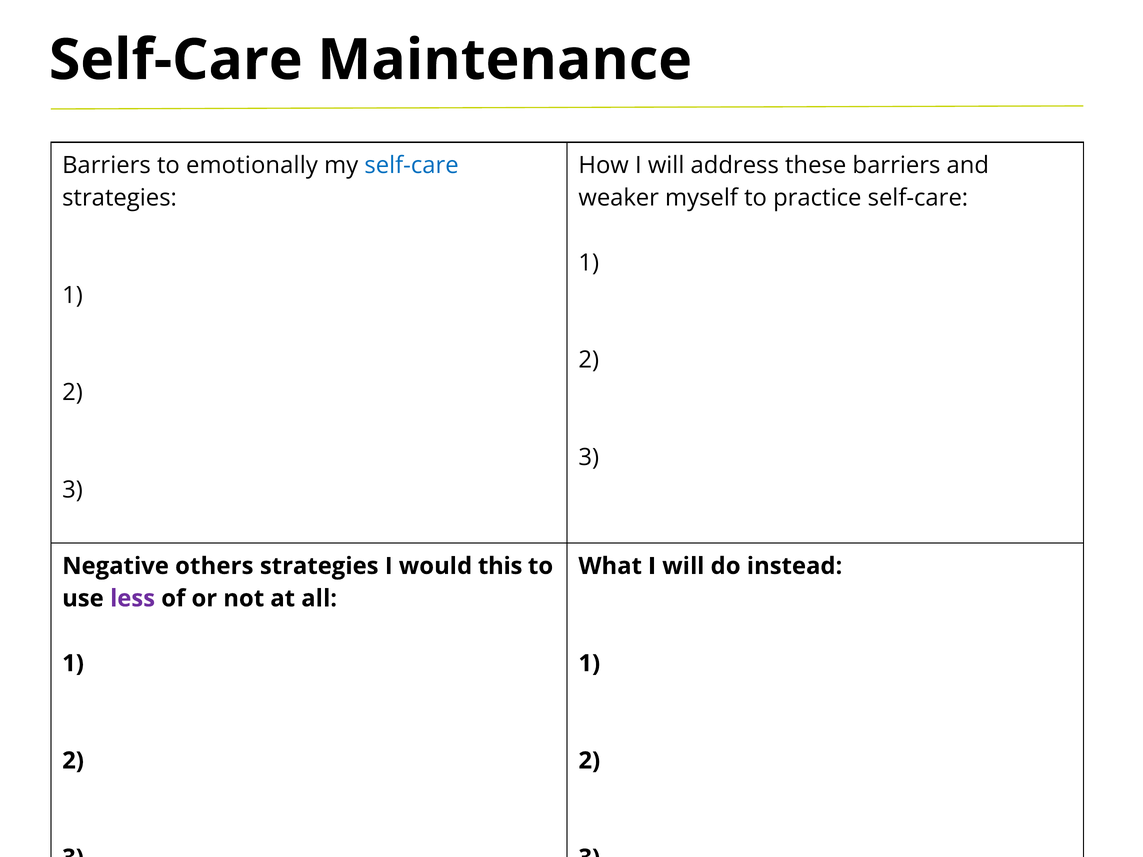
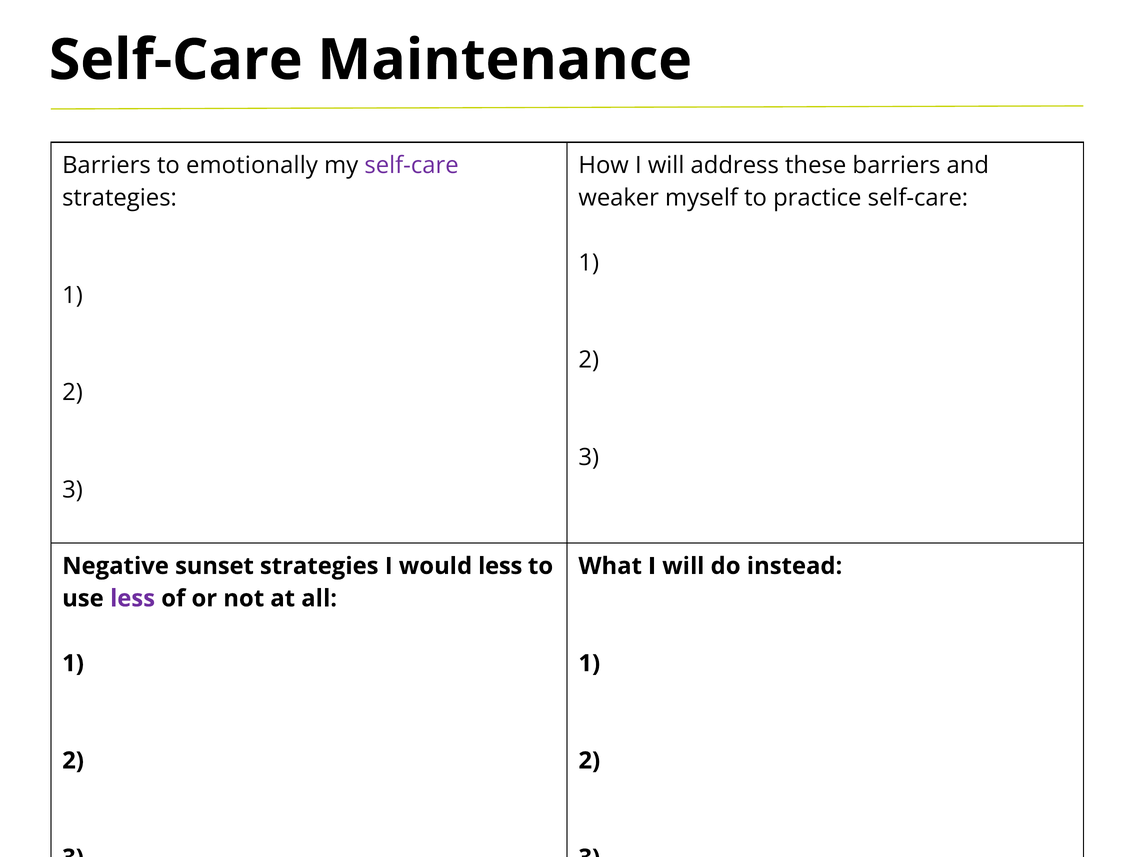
self-care at (412, 166) colour: blue -> purple
others: others -> sunset
would this: this -> less
